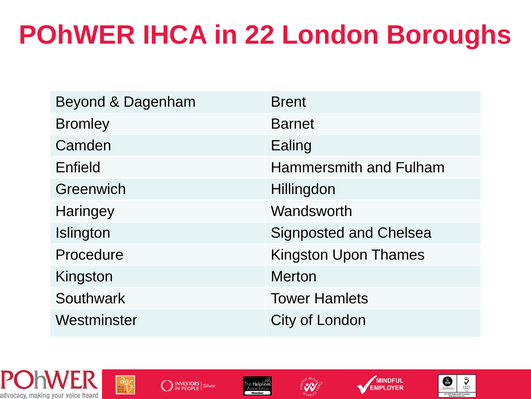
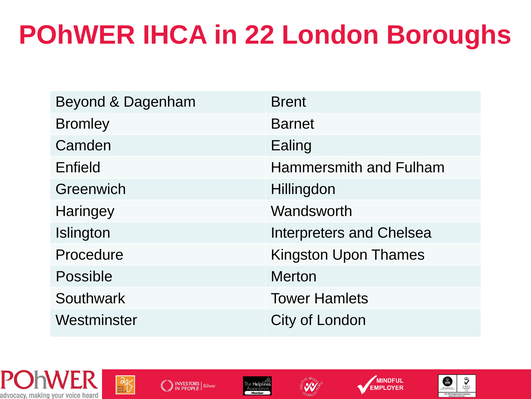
Signposted: Signposted -> Interpreters
Kingston at (84, 276): Kingston -> Possible
